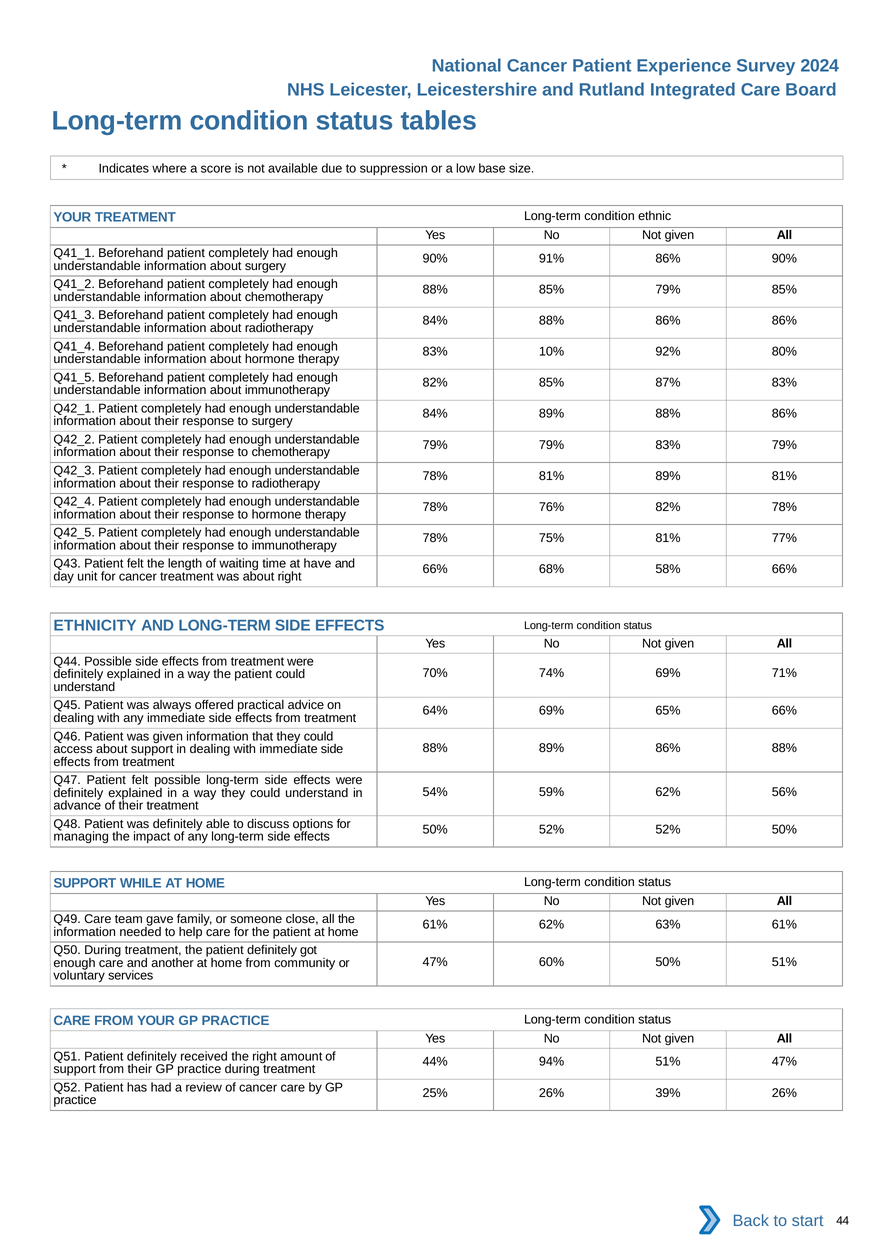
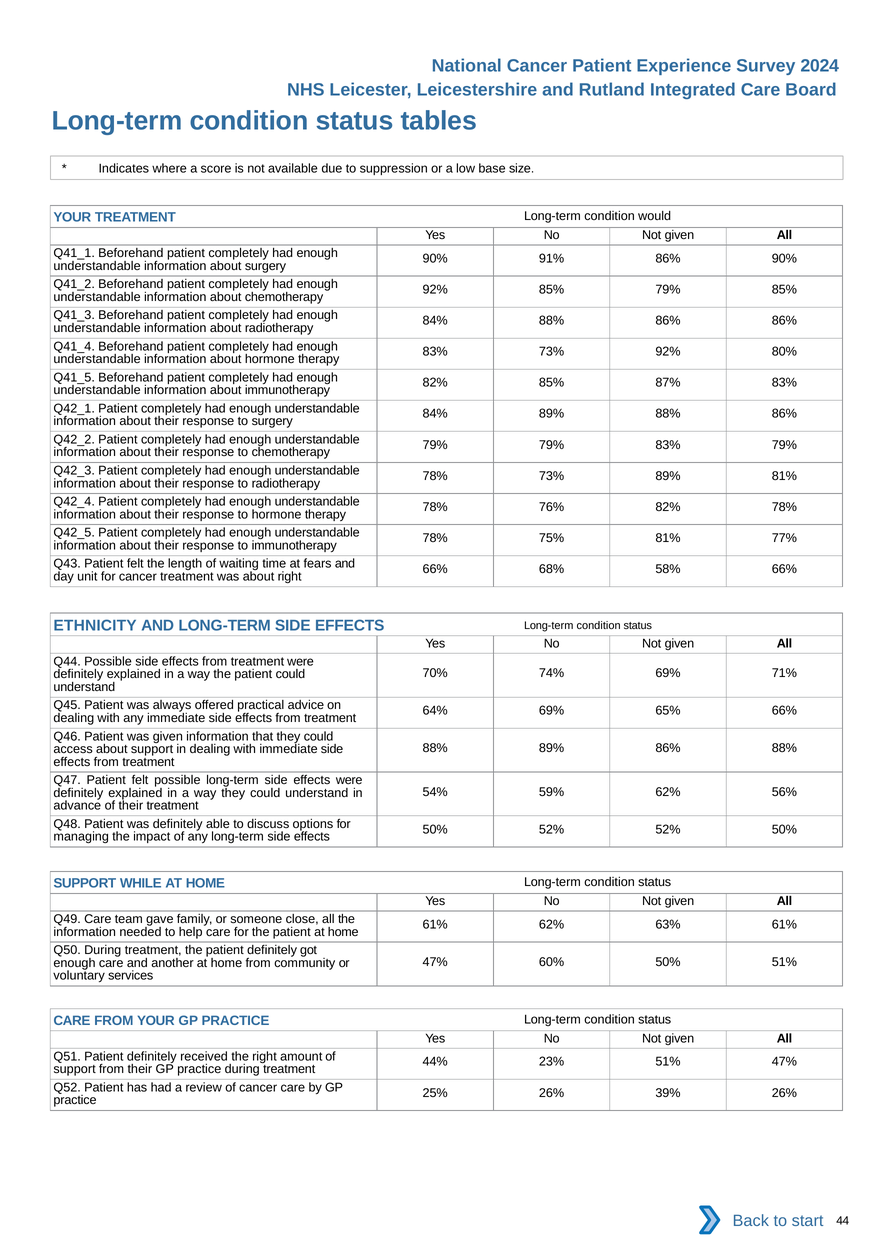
ethnic: ethnic -> would
88% at (435, 289): 88% -> 92%
83% 10%: 10% -> 73%
78% 81%: 81% -> 73%
have: have -> fears
94%: 94% -> 23%
